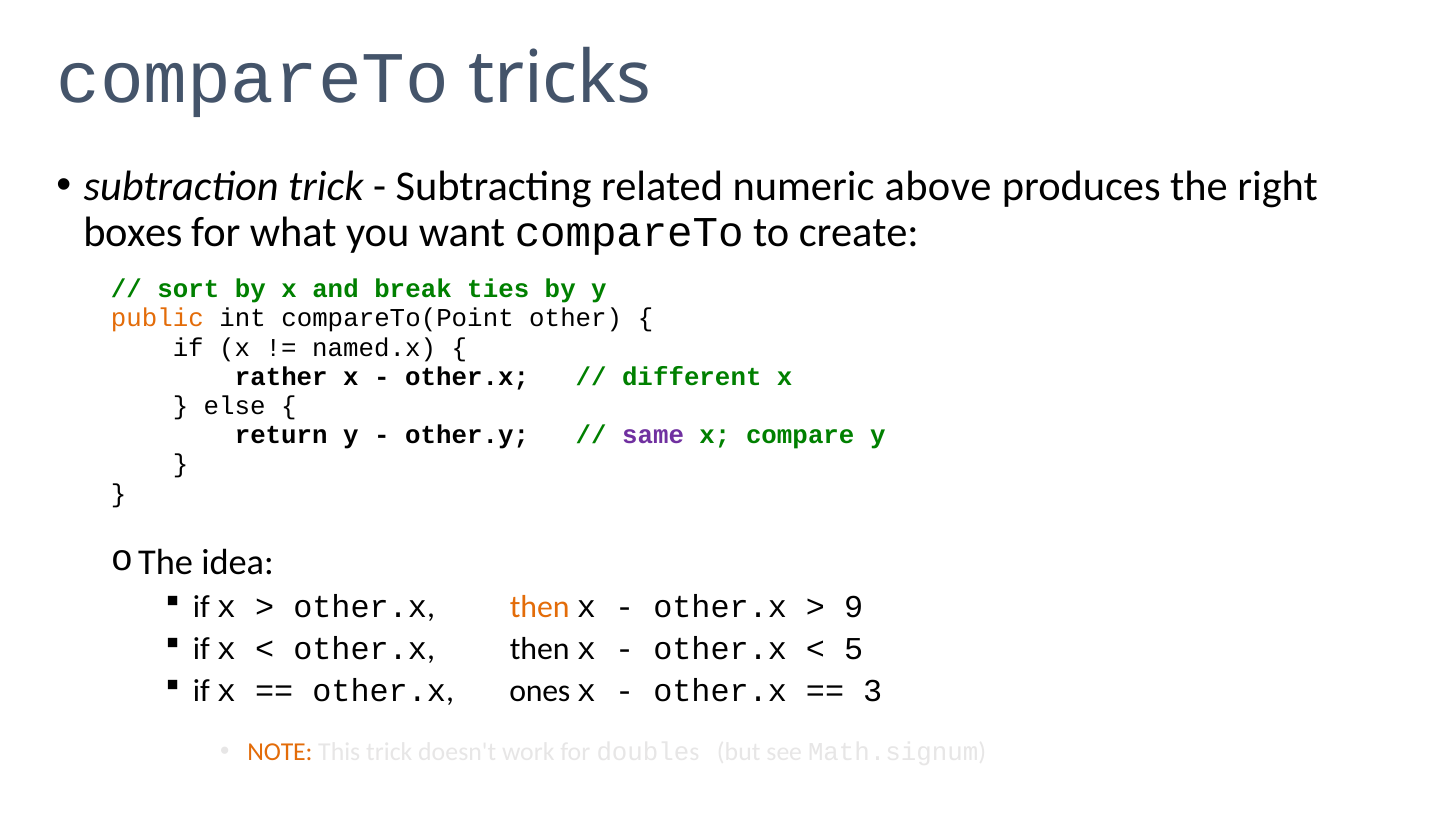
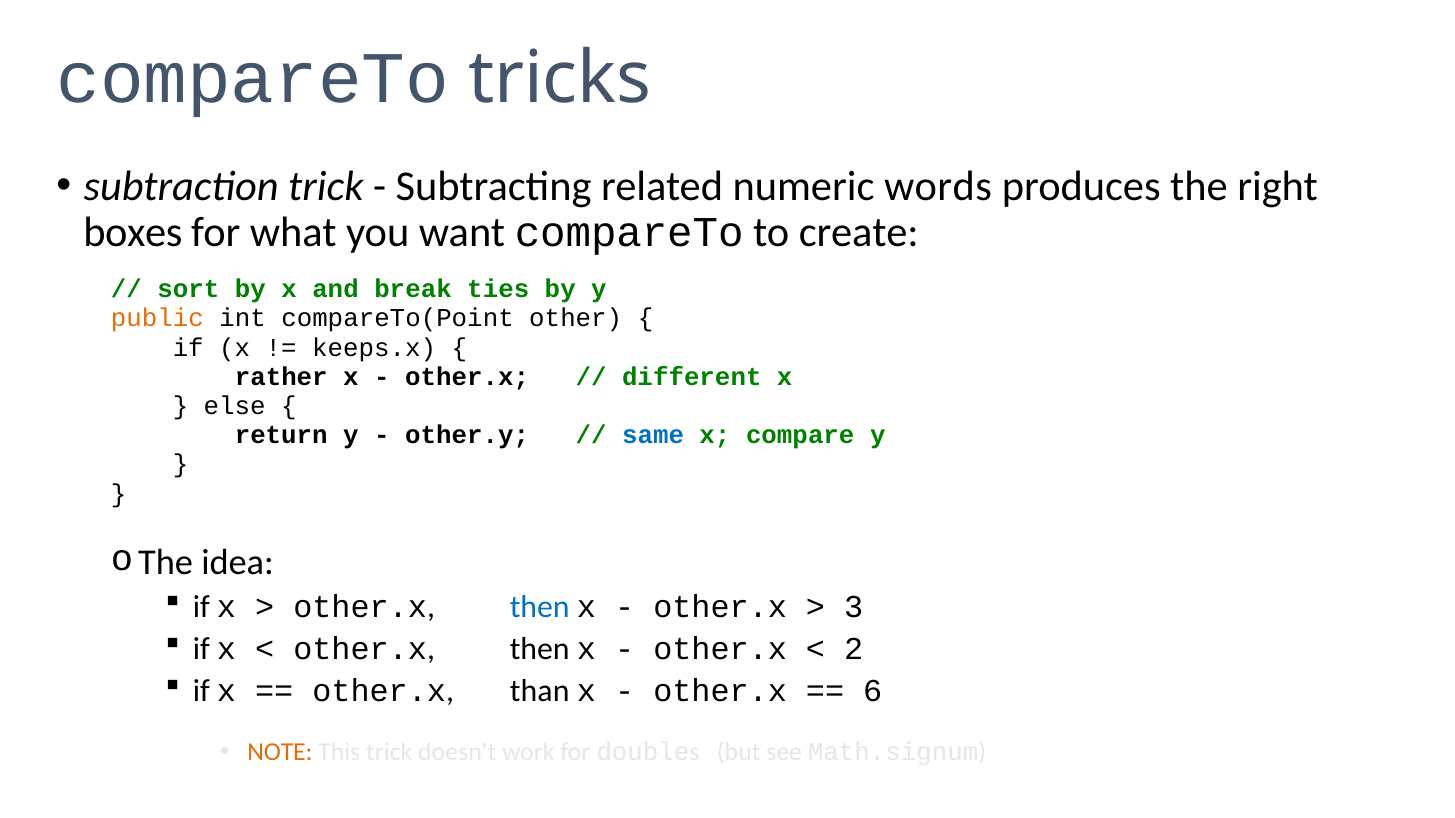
above: above -> words
named.x: named.x -> keeps.x
same colour: purple -> blue
then at (540, 607) colour: orange -> blue
9: 9 -> 3
5: 5 -> 2
ones: ones -> than
3: 3 -> 6
